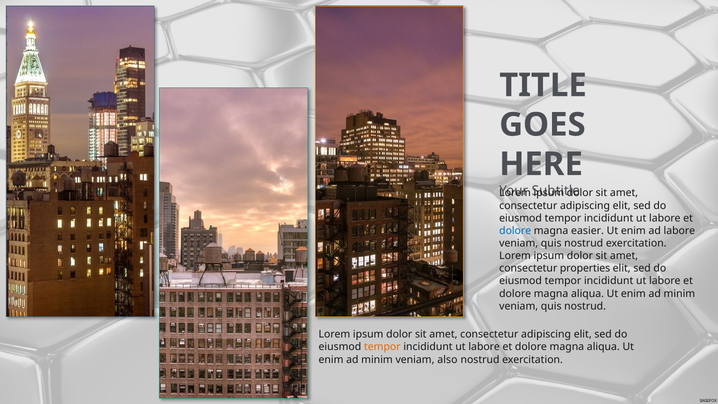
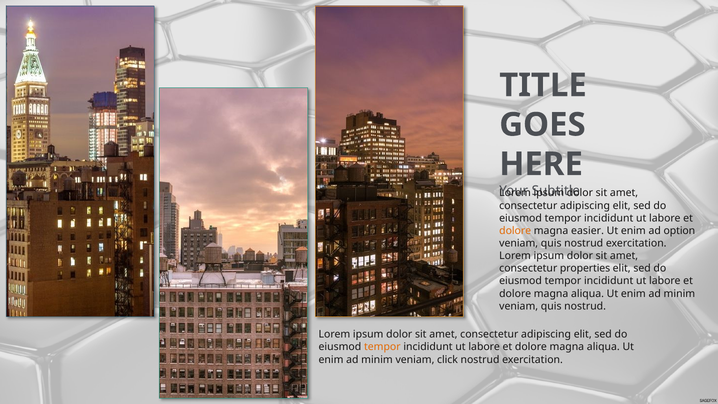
dolore at (515, 231) colour: blue -> orange
ad labore: labore -> option
also: also -> click
